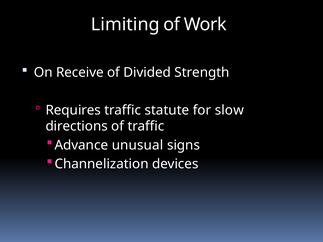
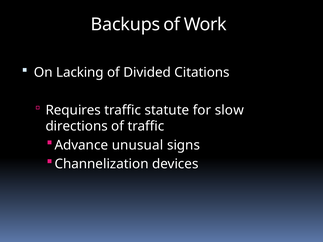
Limiting: Limiting -> Backups
Receive: Receive -> Lacking
Strength: Strength -> Citations
